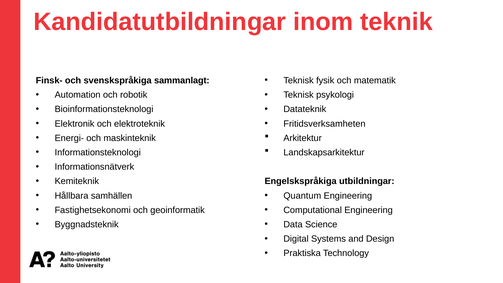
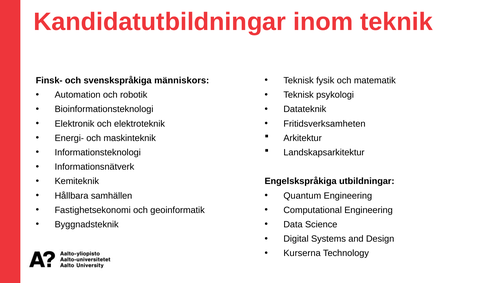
sammanlagt: sammanlagt -> människors
Praktiska: Praktiska -> Kurserna
